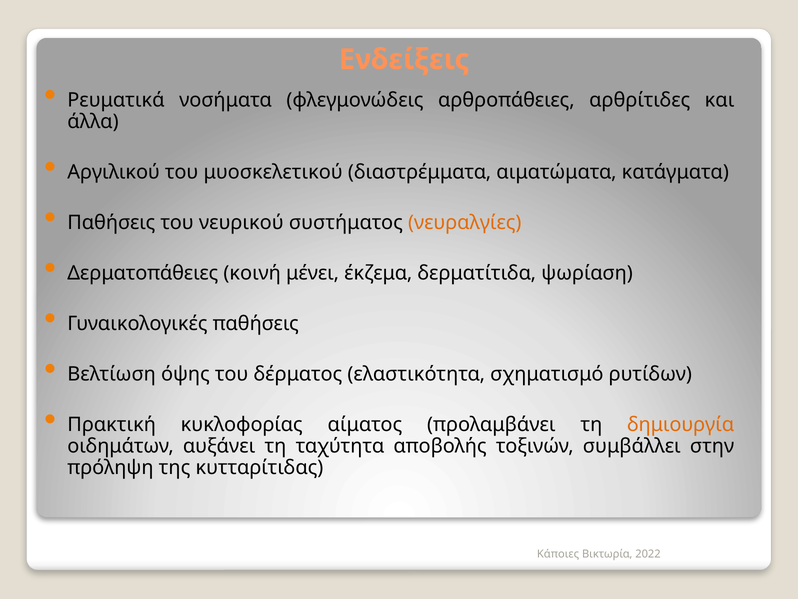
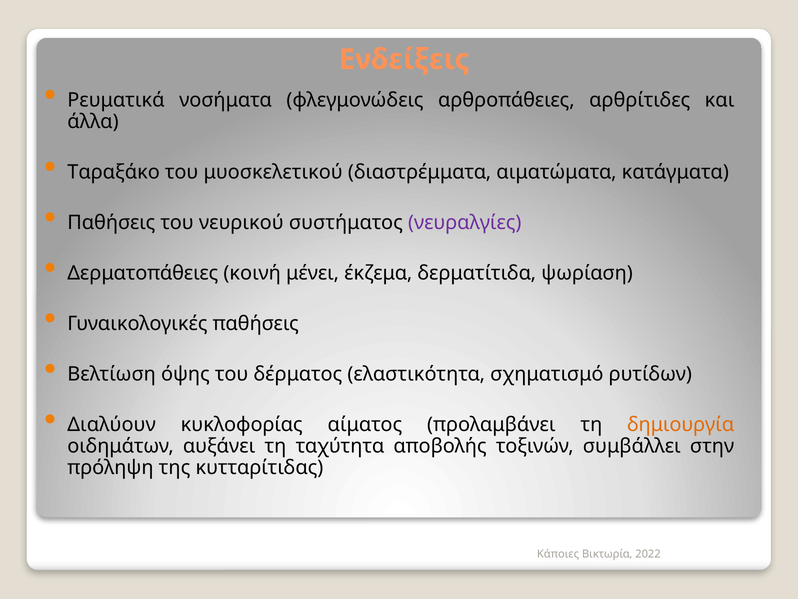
Αργιλικού: Αργιλικού -> Ταραξάκο
νευραλγίες colour: orange -> purple
Πρακτική: Πρακτική -> Διαλύουν
